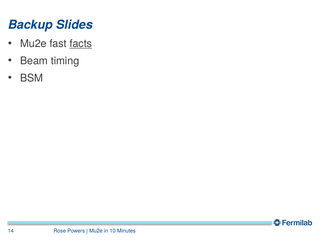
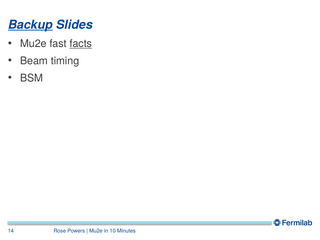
Backup underline: none -> present
